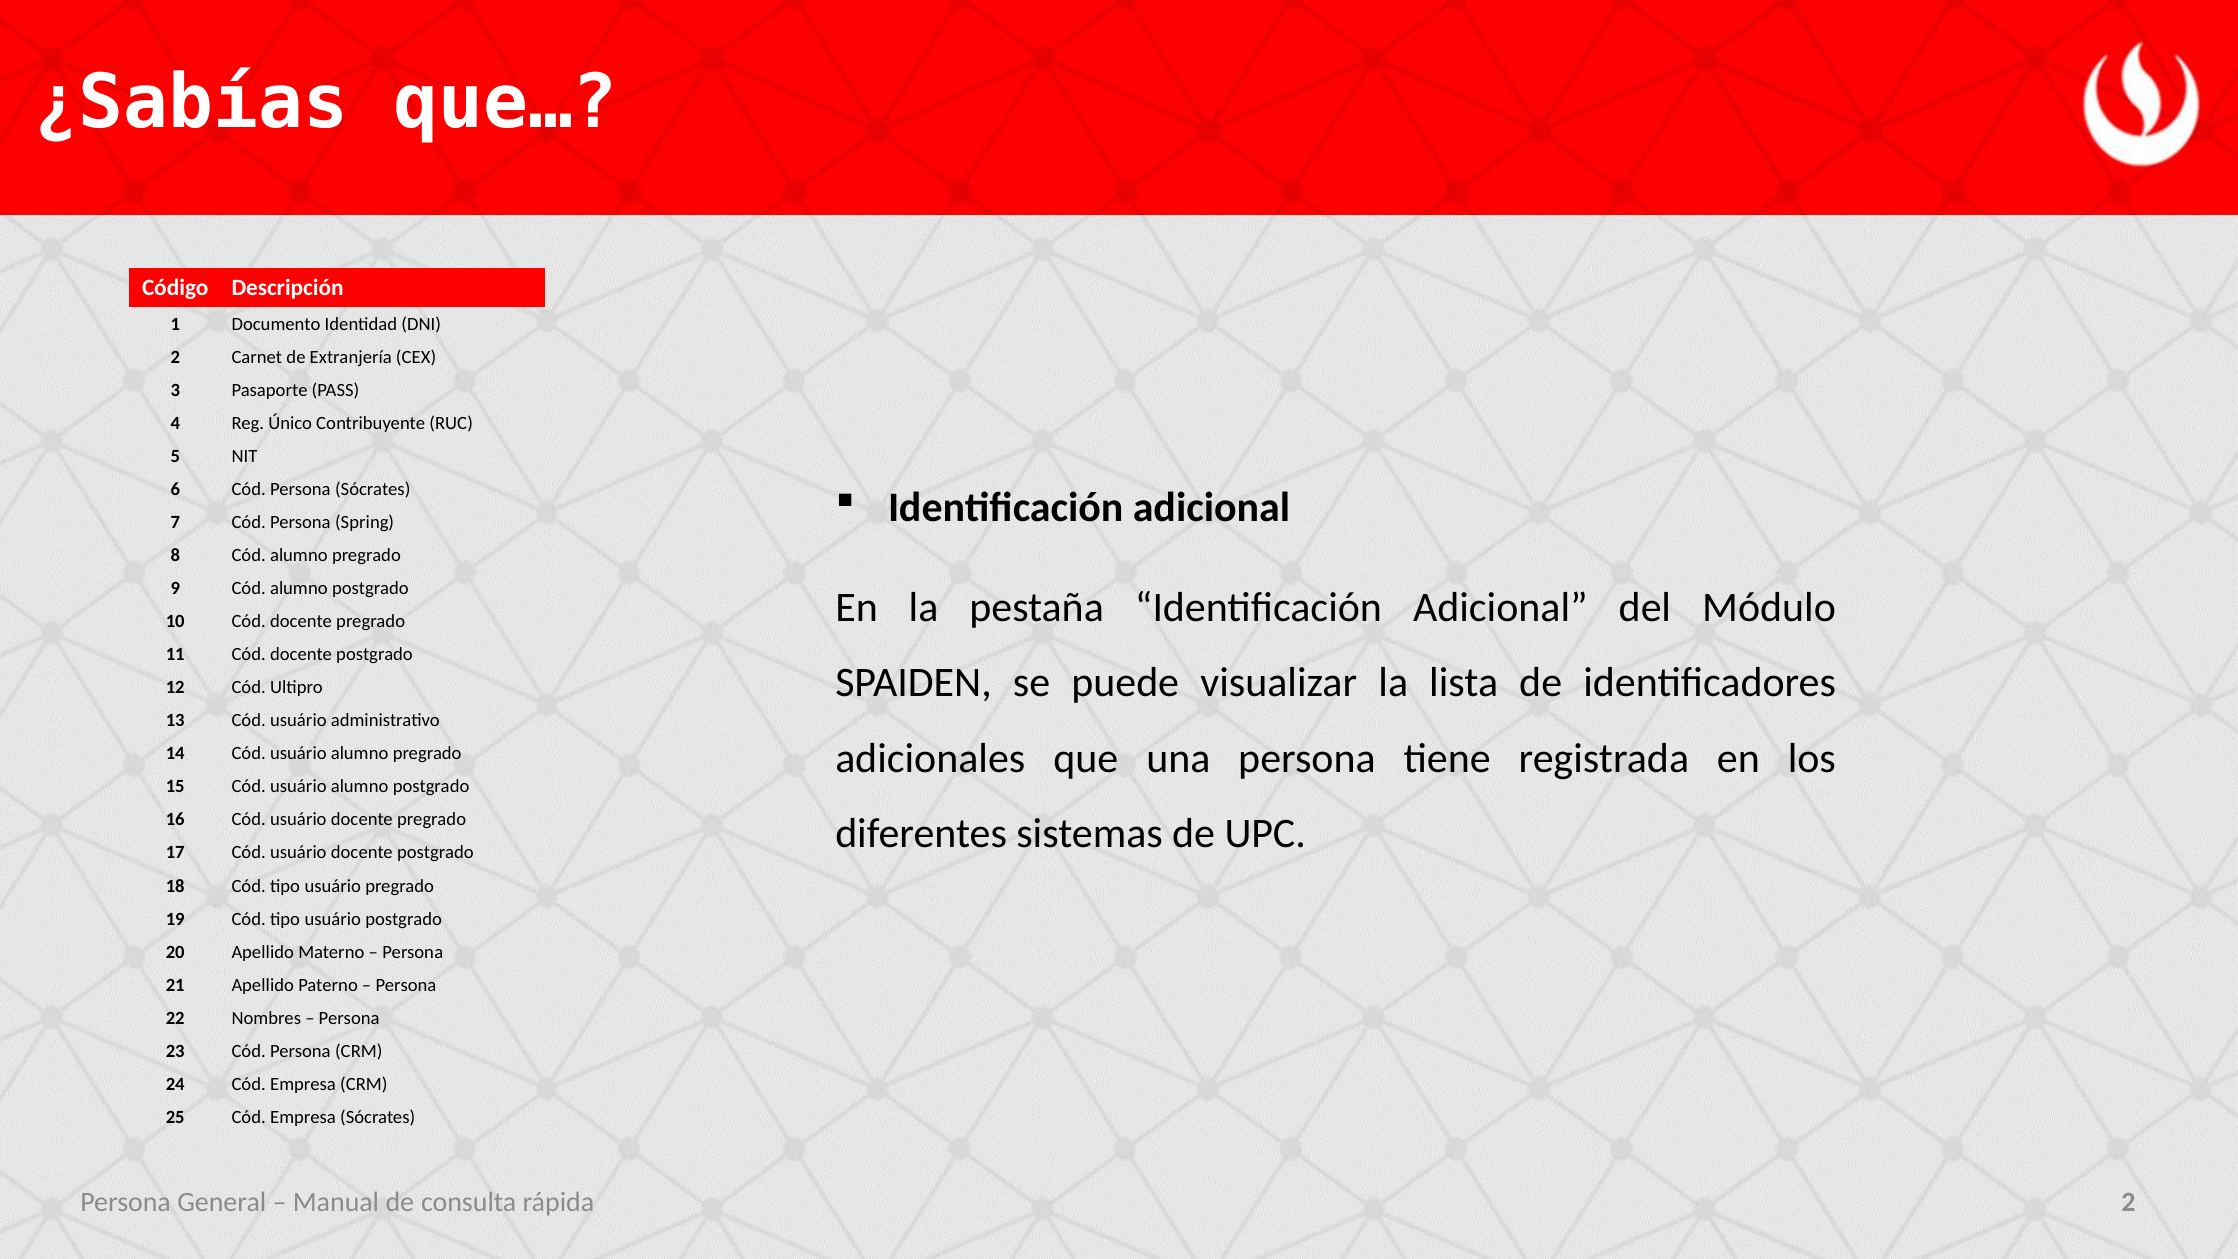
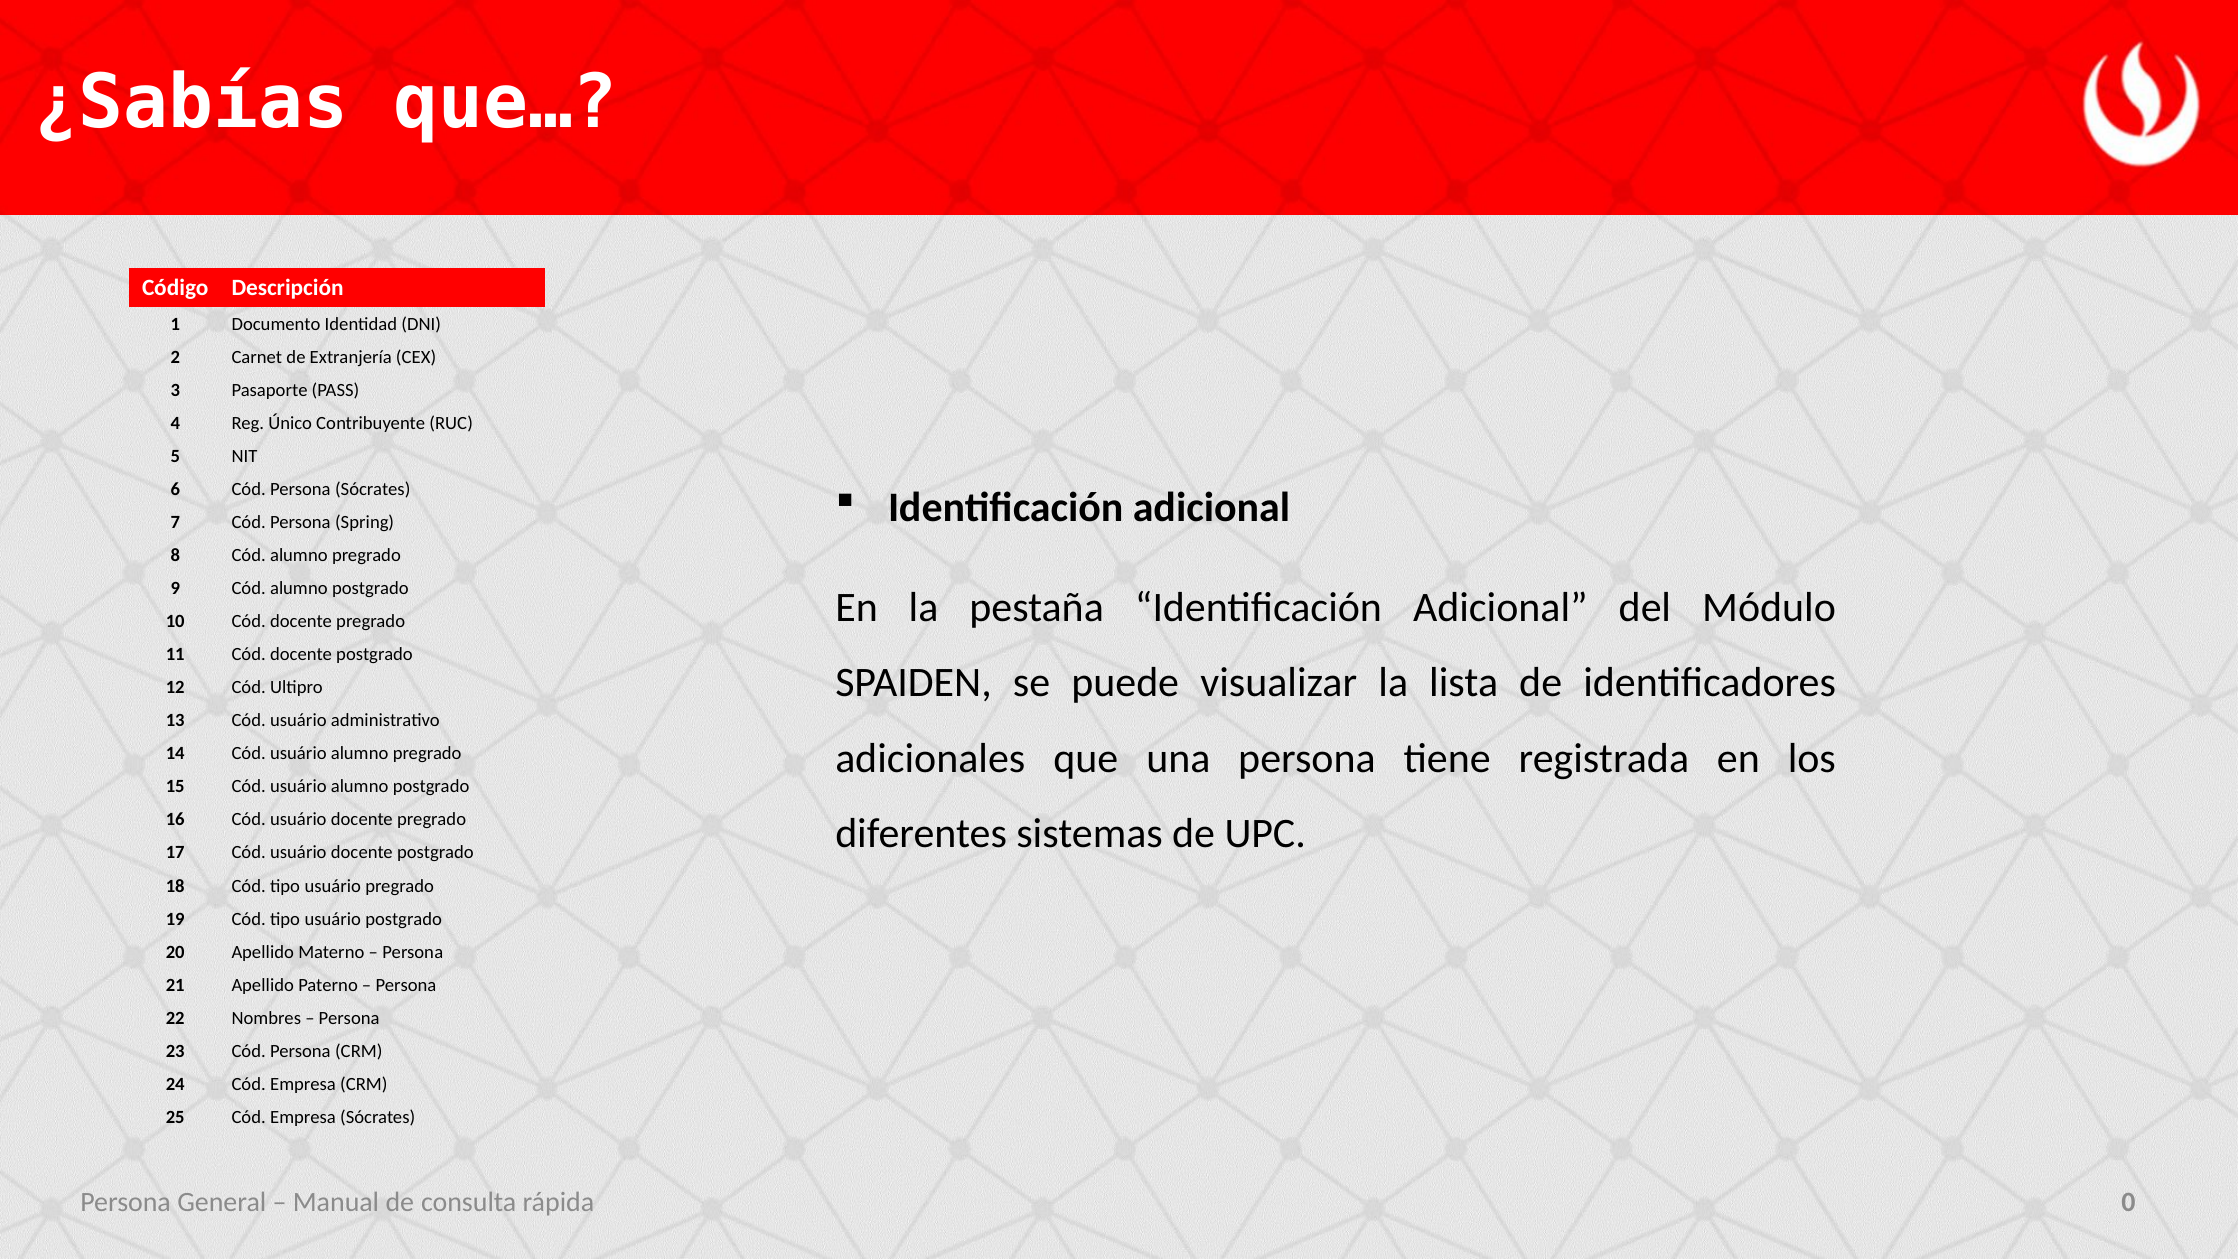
rápida 2: 2 -> 0
